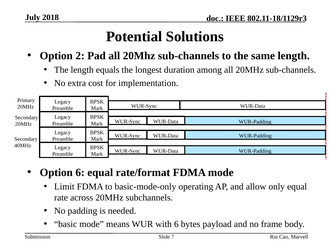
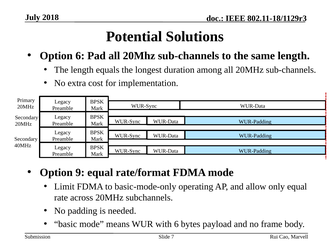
Option 2: 2 -> 6
Option 6: 6 -> 9
